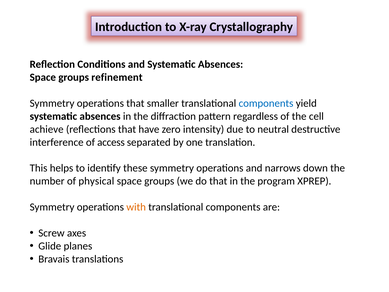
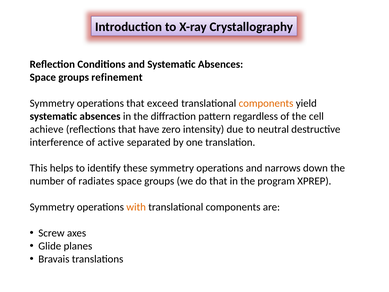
smaller: smaller -> exceed
components at (266, 103) colour: blue -> orange
access: access -> active
physical: physical -> radiates
